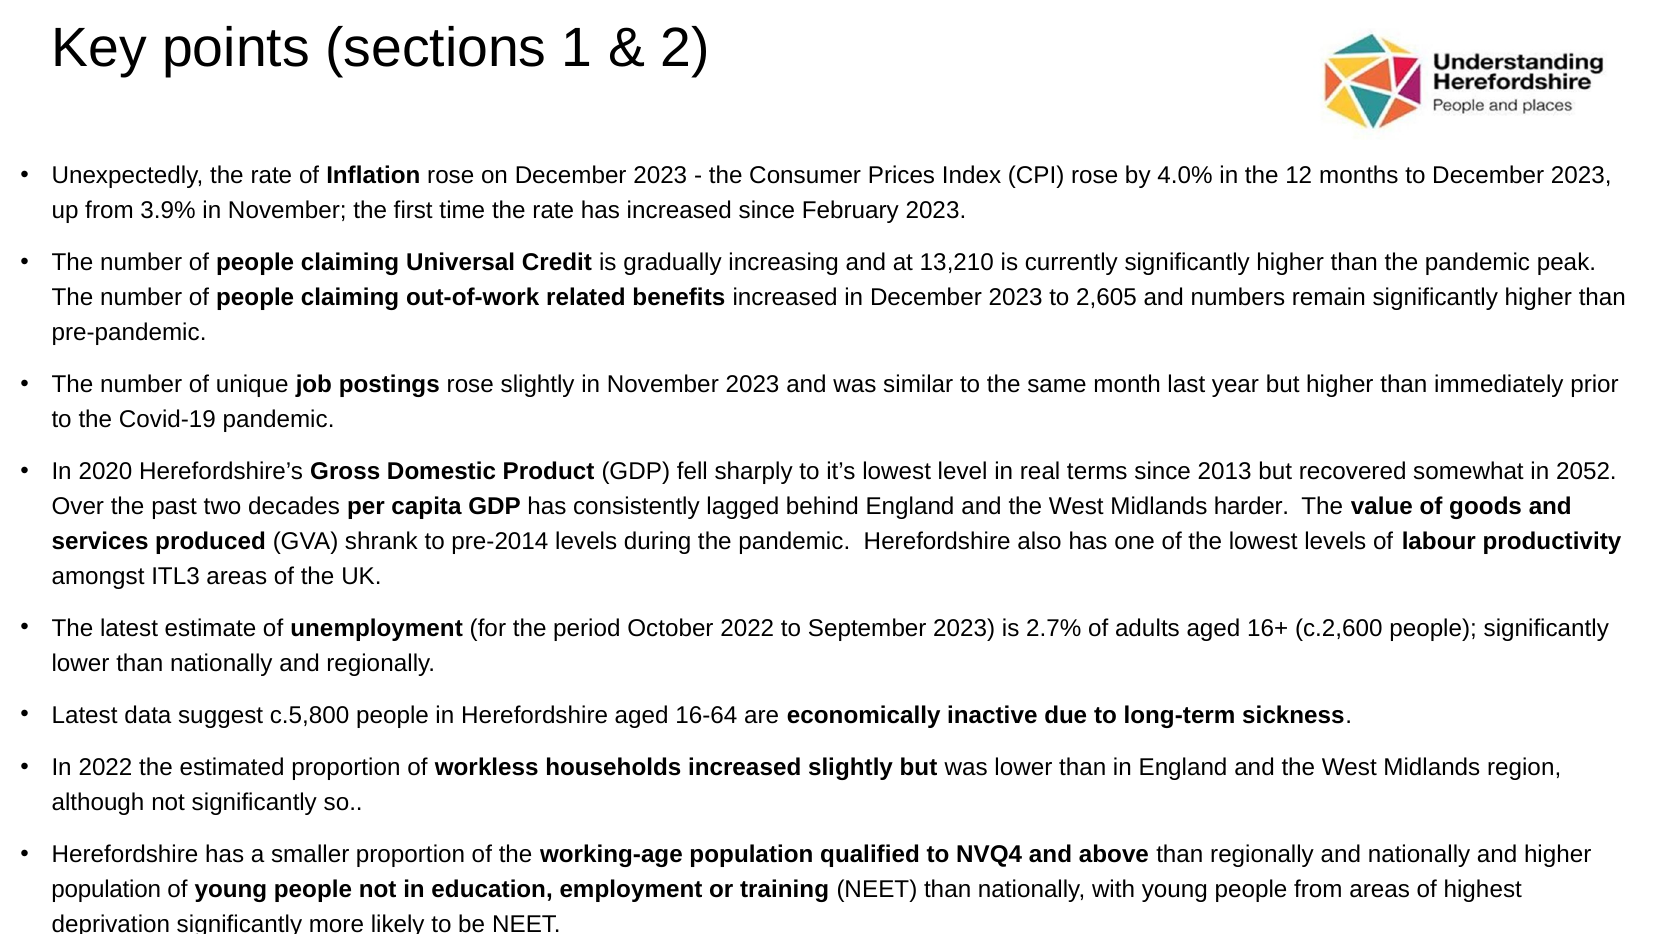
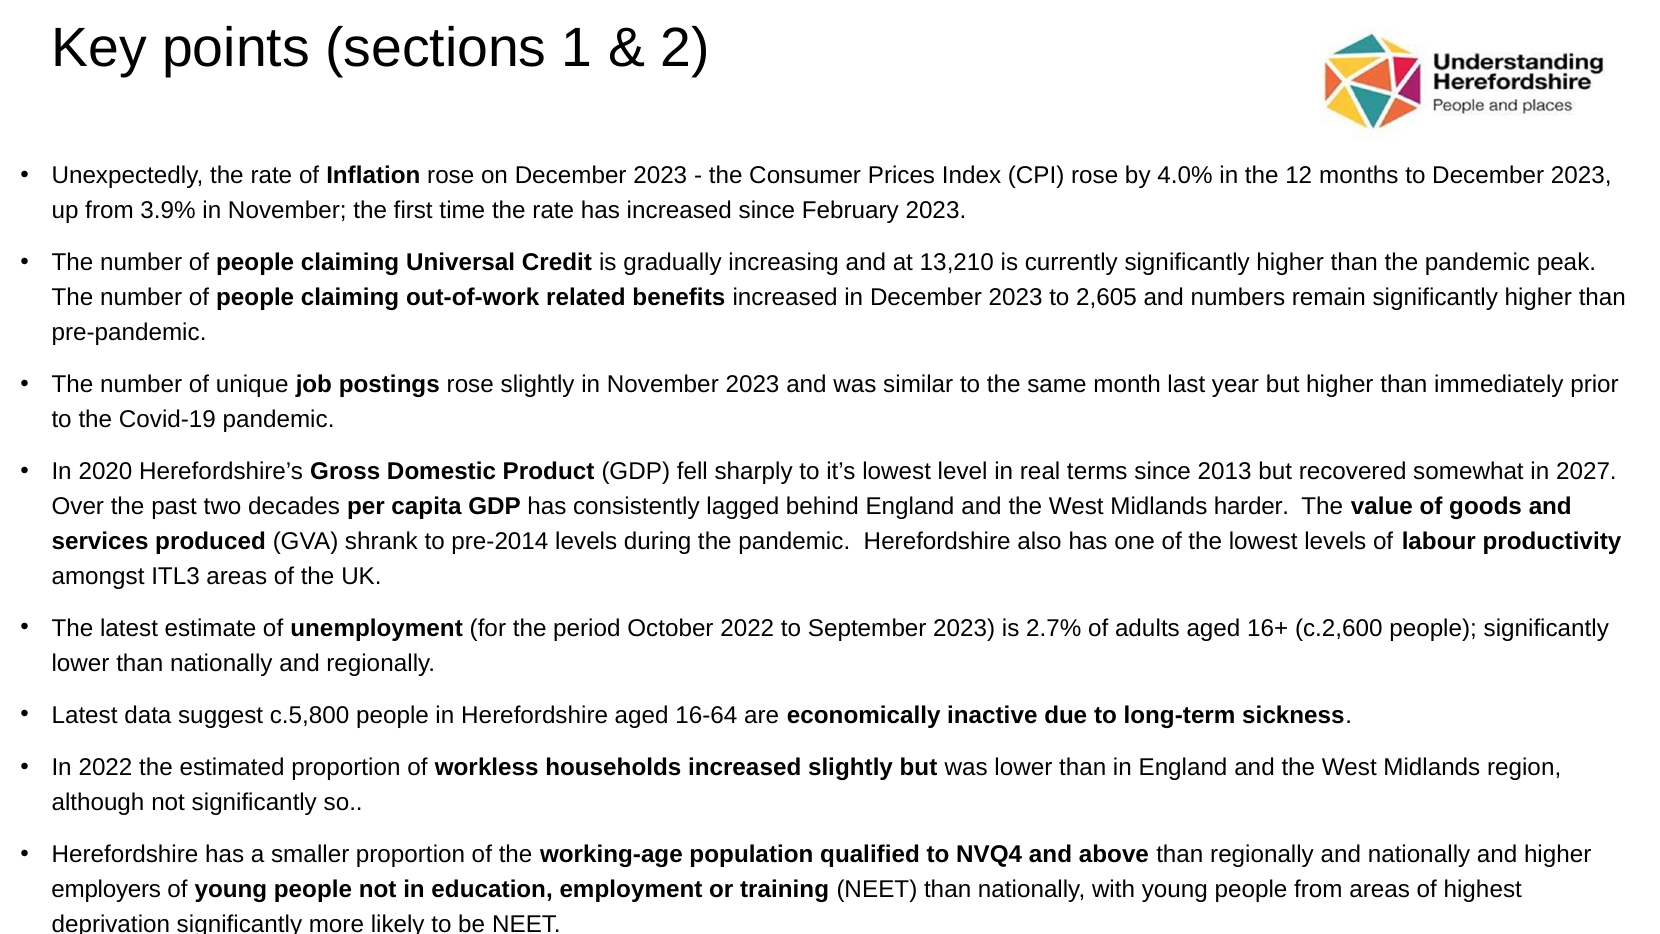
2052: 2052 -> 2027
population at (106, 889): population -> employers
